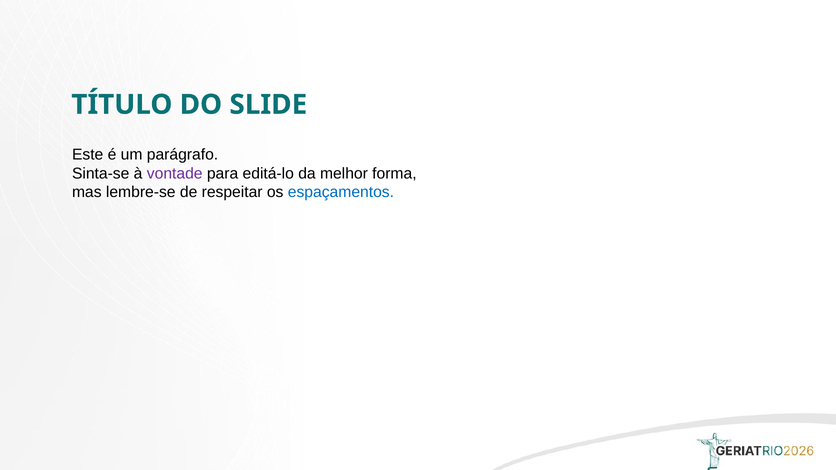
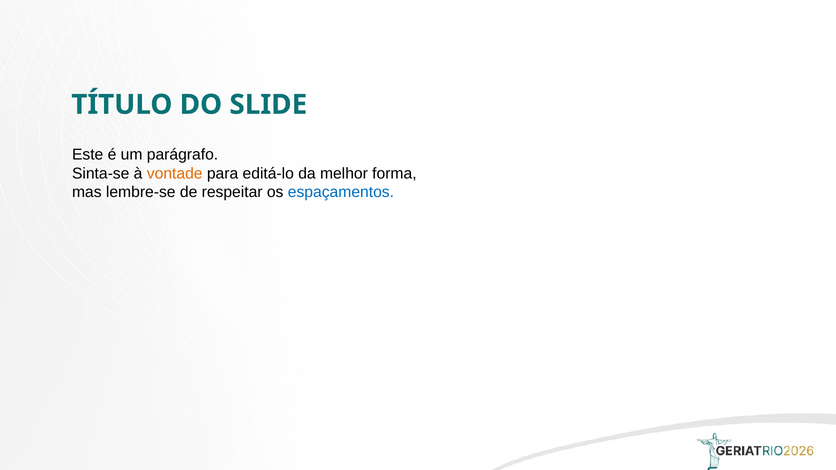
vontade colour: purple -> orange
